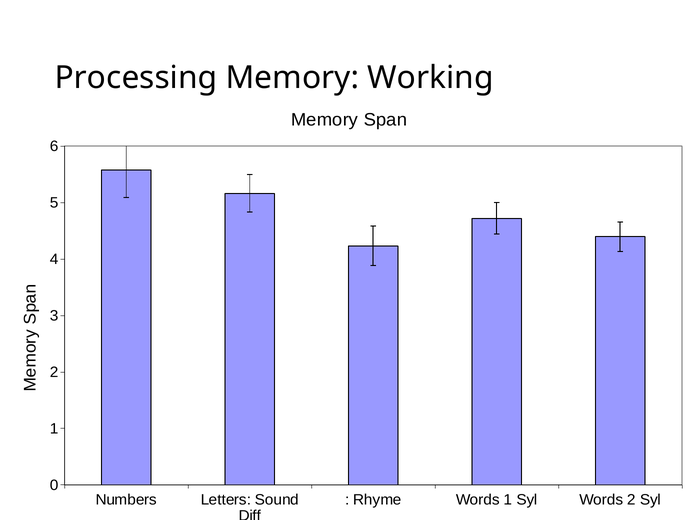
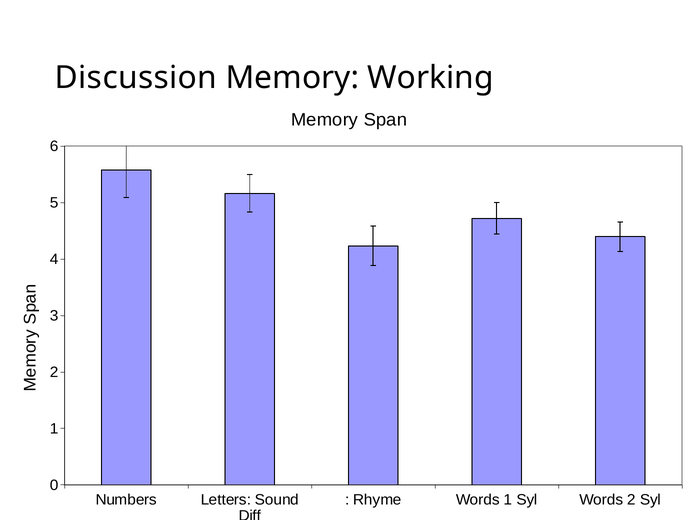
Processing: Processing -> Discussion
